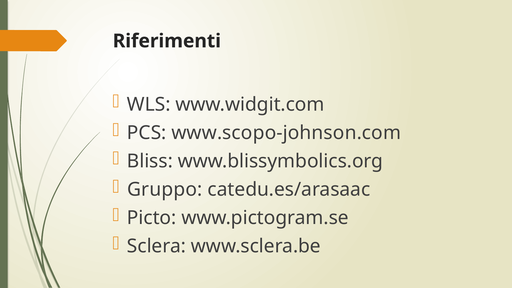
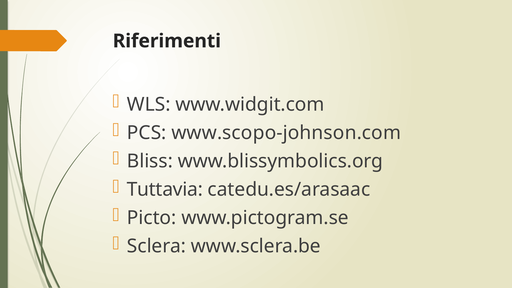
Gruppo: Gruppo -> Tuttavia
